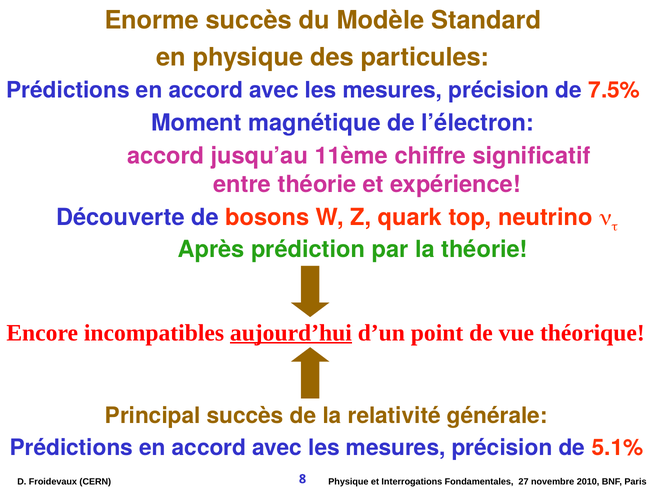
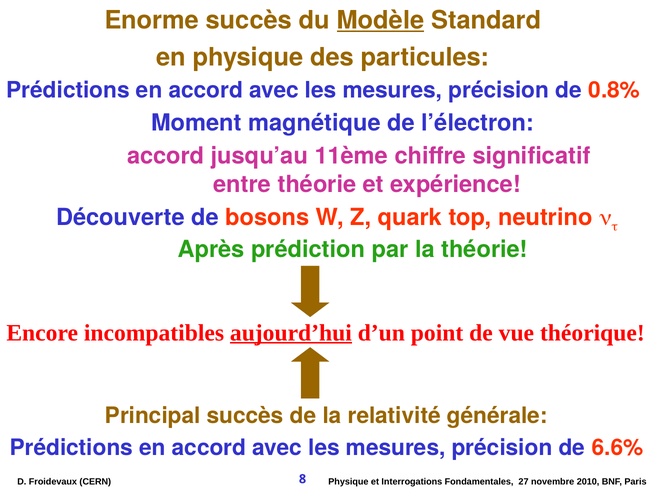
Modèle underline: none -> present
7.5%: 7.5% -> 0.8%
5.1%: 5.1% -> 6.6%
